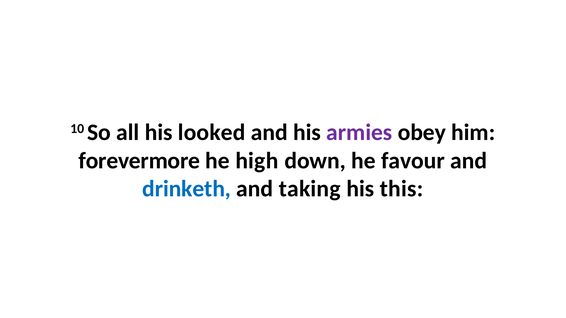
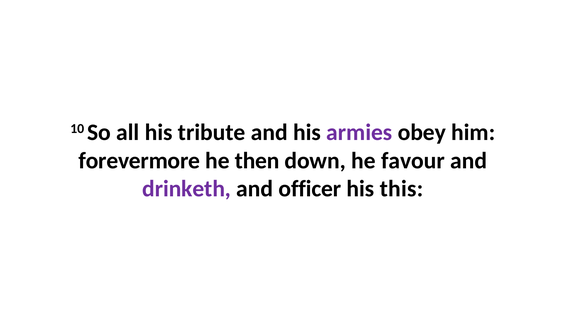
looked: looked -> tribute
high: high -> then
drinketh colour: blue -> purple
taking: taking -> officer
